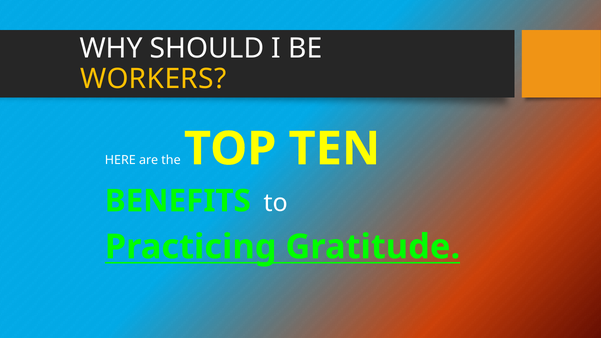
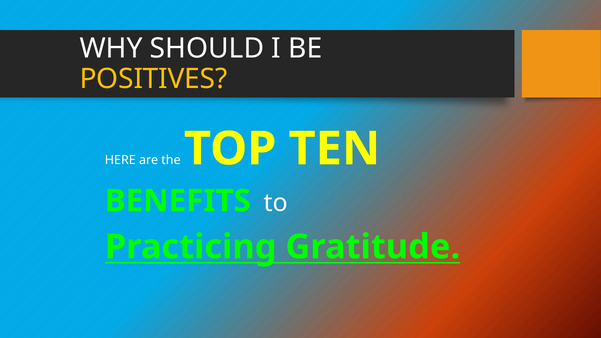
WORKERS: WORKERS -> POSITIVES
